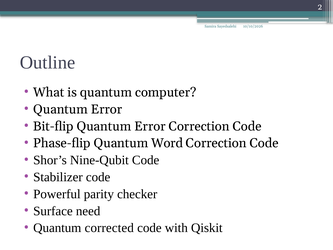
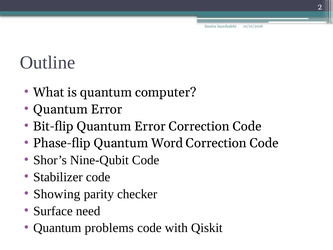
Powerful: Powerful -> Showing
corrected: corrected -> problems
